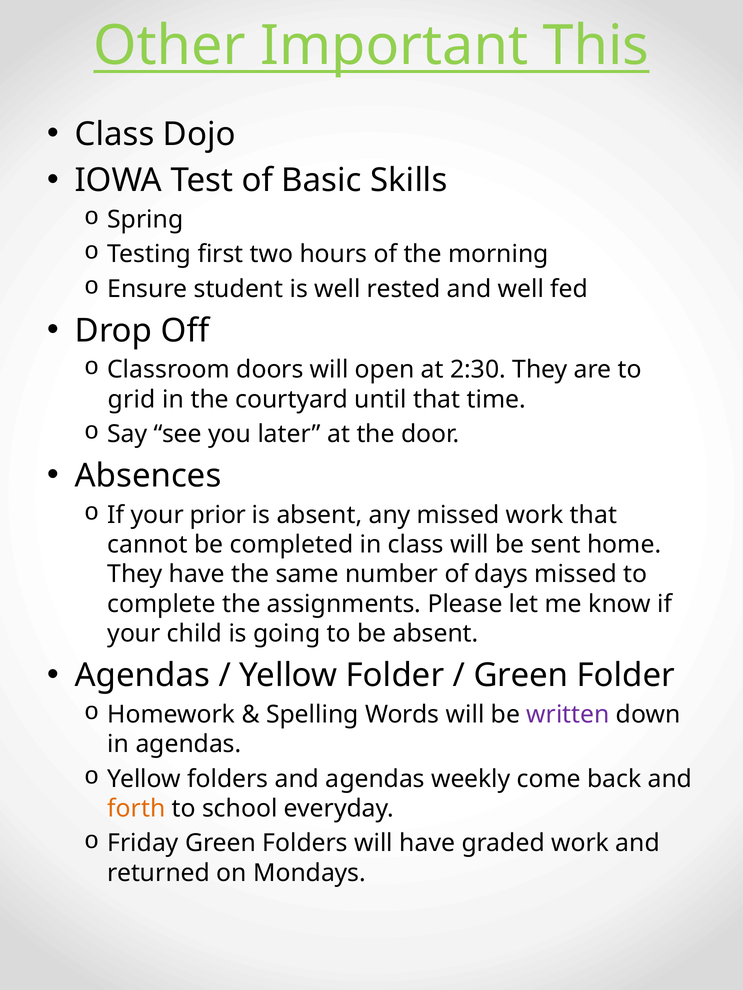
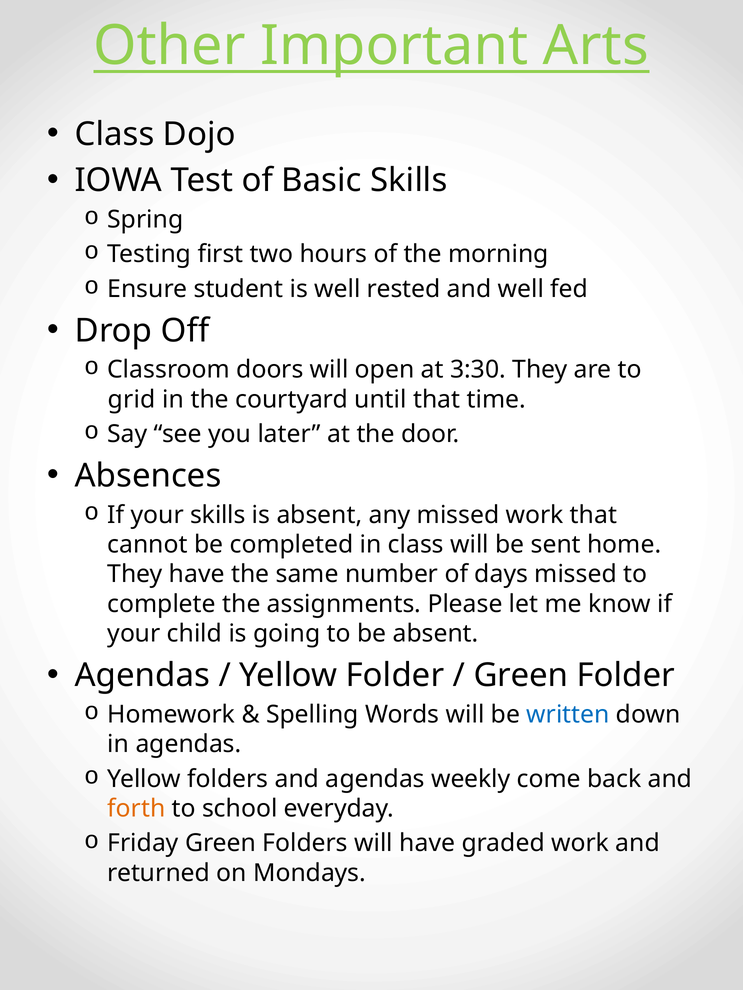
This: This -> Arts
2:30: 2:30 -> 3:30
your prior: prior -> skills
written colour: purple -> blue
